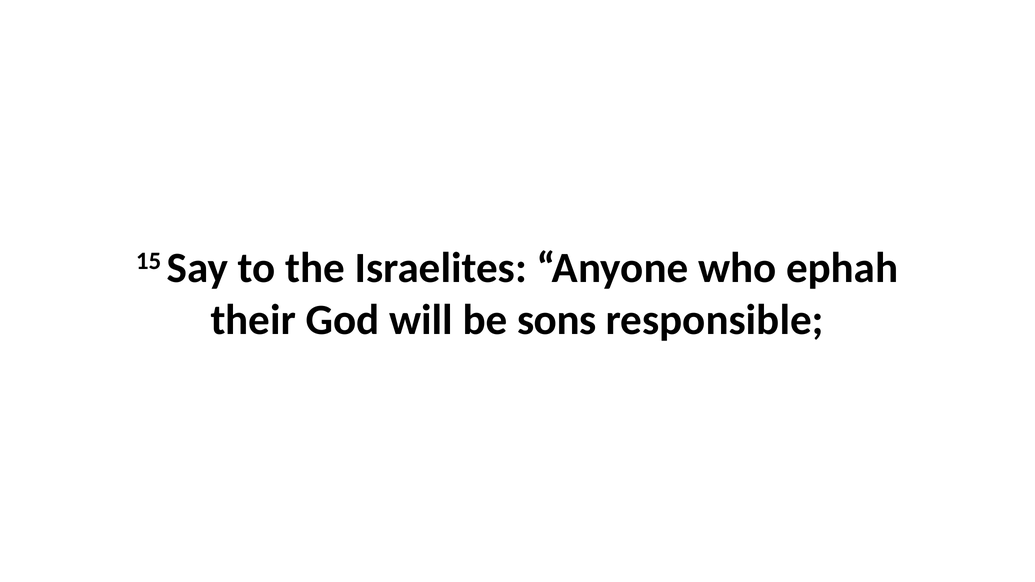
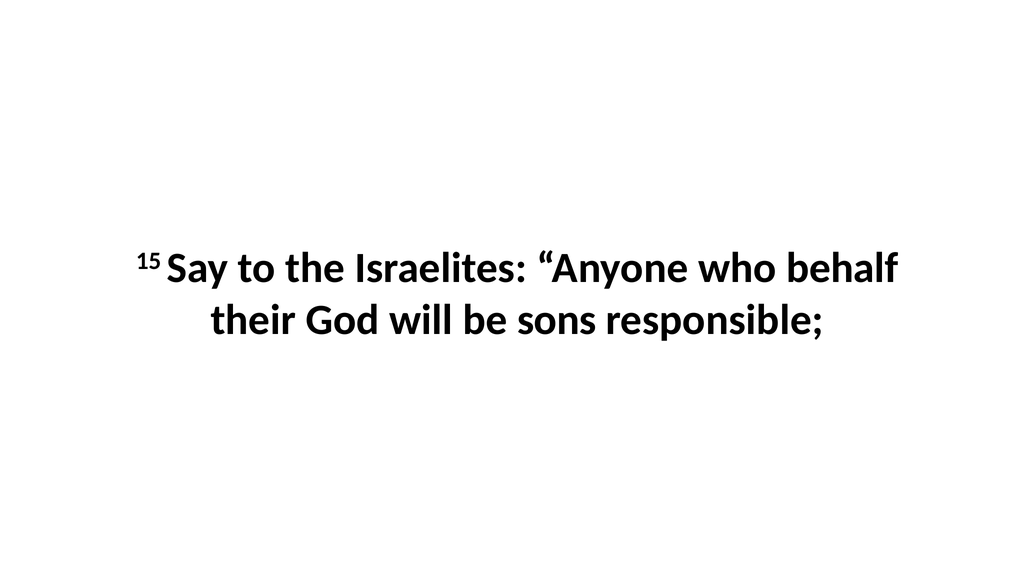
ephah: ephah -> behalf
